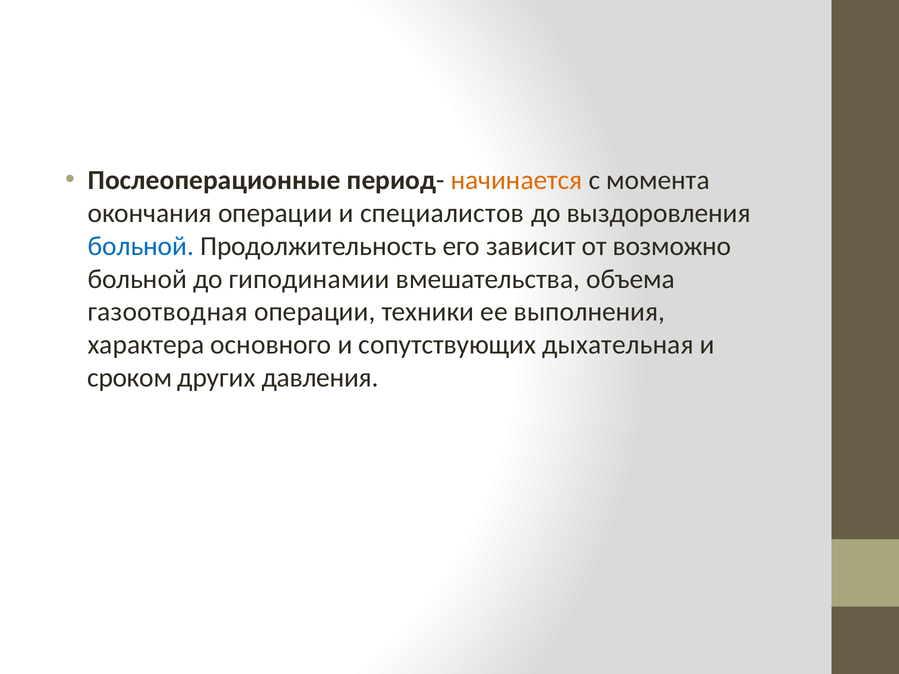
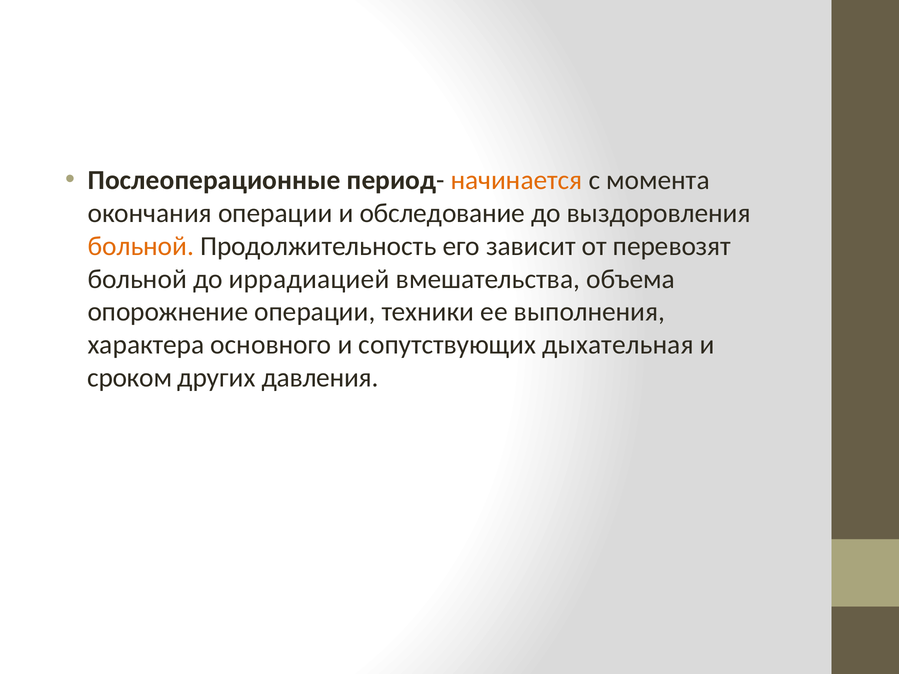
специалистов: специалистов -> обследование
больной at (141, 246) colour: blue -> orange
возможно: возможно -> перевозят
гиподинамии: гиподинамии -> иррадиацией
газоотводная: газоотводная -> опорожнение
